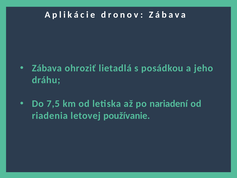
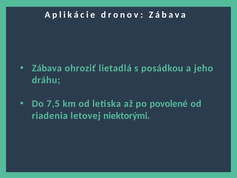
nariadení: nariadení -> povolené
používanie: používanie -> niektorými
